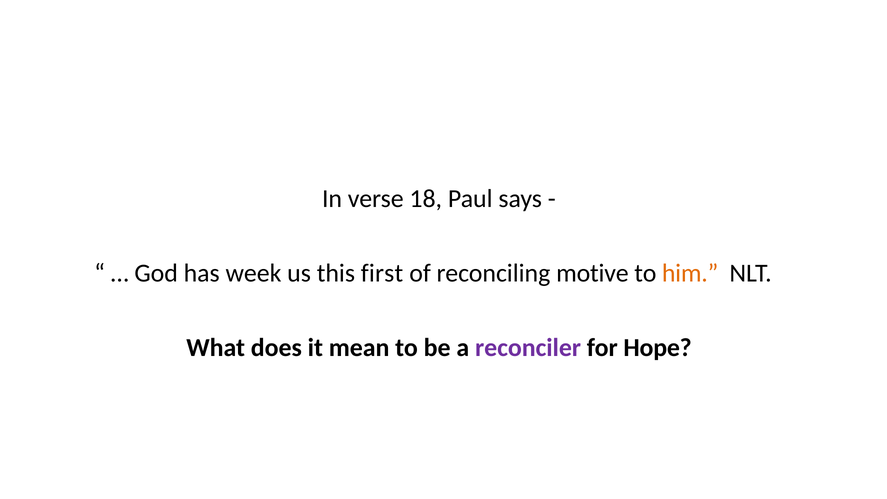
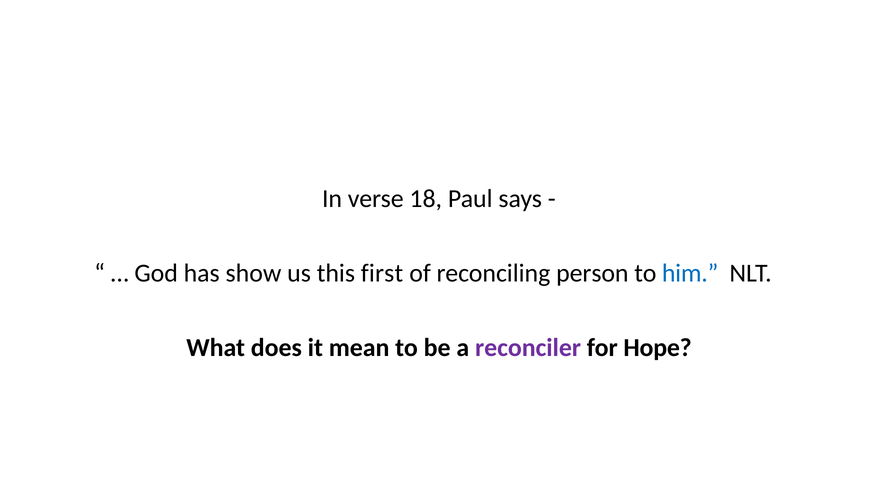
week: week -> show
motive: motive -> person
him colour: orange -> blue
